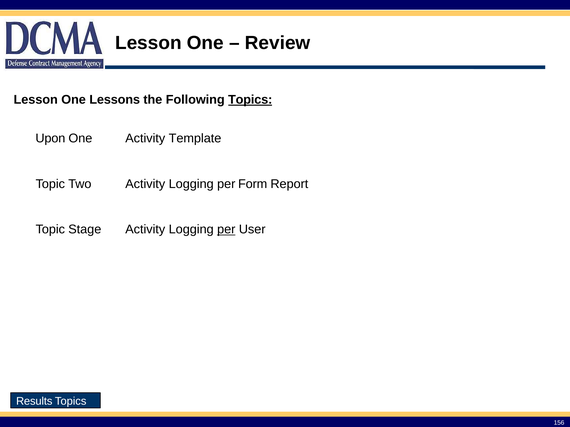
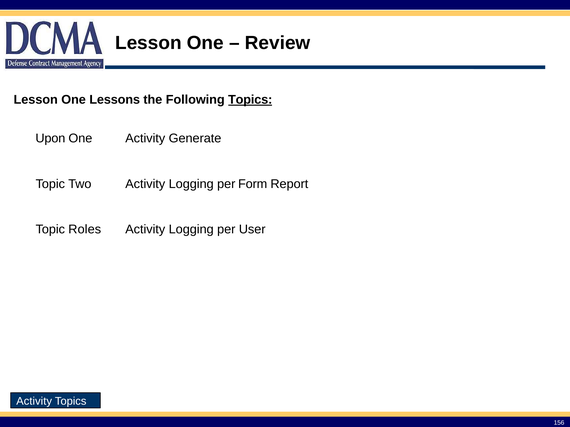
Template: Template -> Generate
Stage: Stage -> Roles
per at (226, 230) underline: present -> none
Results at (34, 402): Results -> Activity
